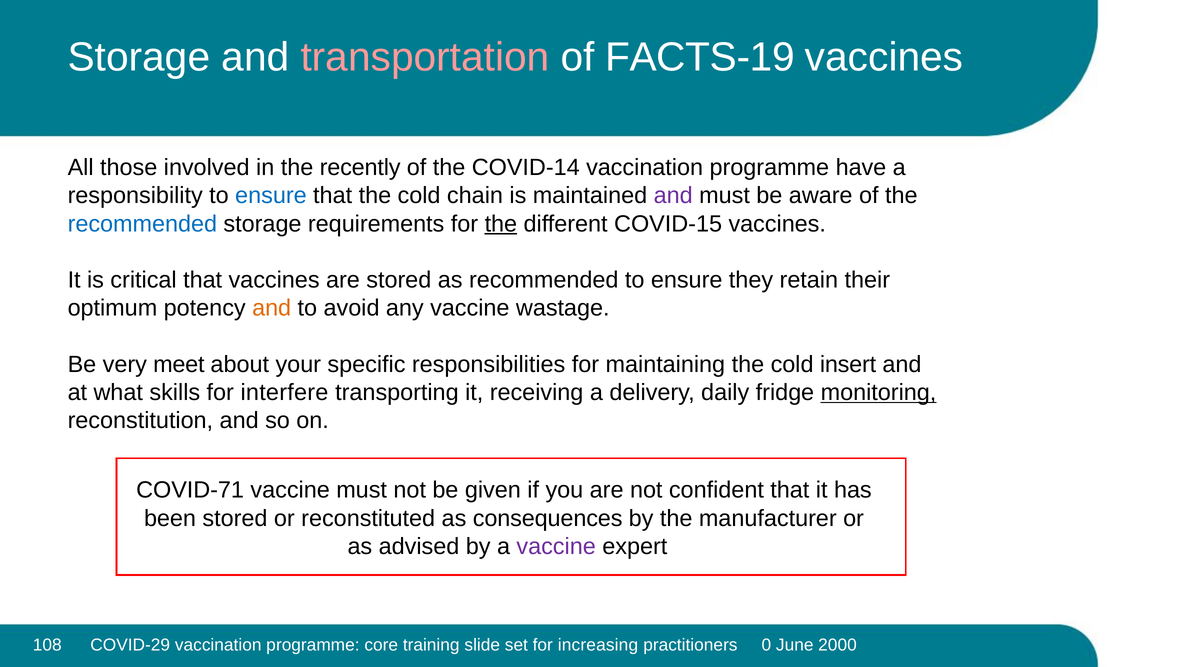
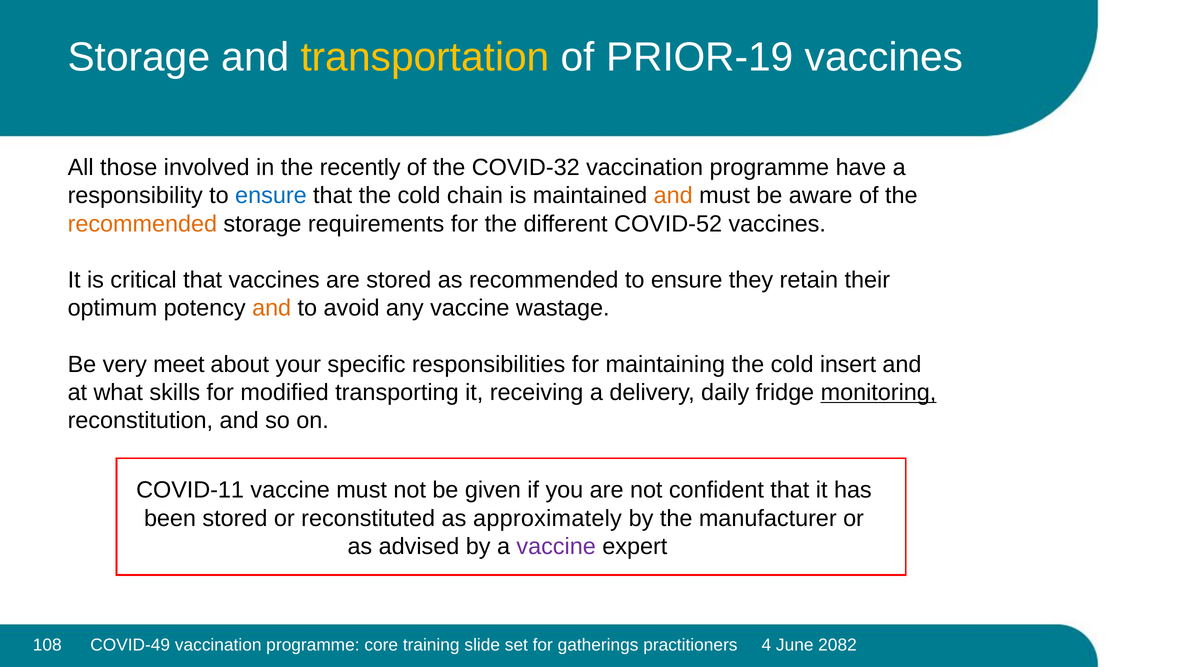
transportation colour: pink -> yellow
FACTS-19: FACTS-19 -> PRIOR-19
COVID-14: COVID-14 -> COVID-32
and at (673, 196) colour: purple -> orange
recommended at (142, 224) colour: blue -> orange
the at (501, 224) underline: present -> none
COVID-15: COVID-15 -> COVID-52
interfere: interfere -> modified
COVID-71: COVID-71 -> COVID-11
consequences: consequences -> approximately
COVID-29: COVID-29 -> COVID-49
increasing: increasing -> gatherings
0: 0 -> 4
2000: 2000 -> 2082
